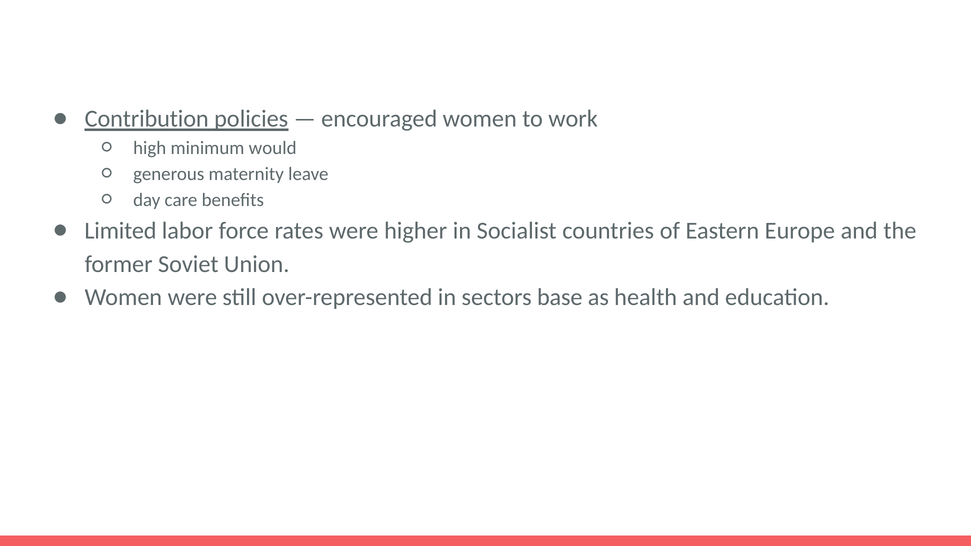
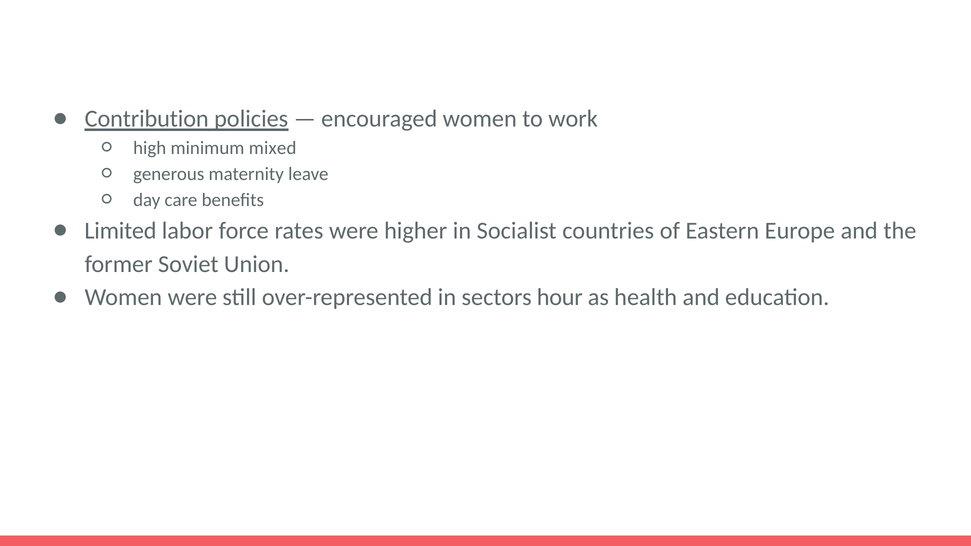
would: would -> mixed
base: base -> hour
